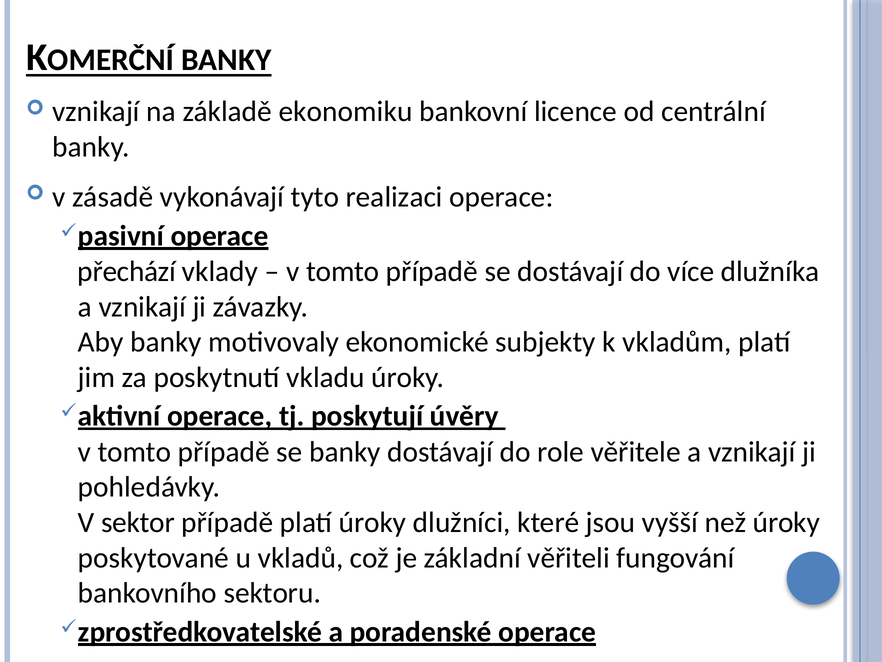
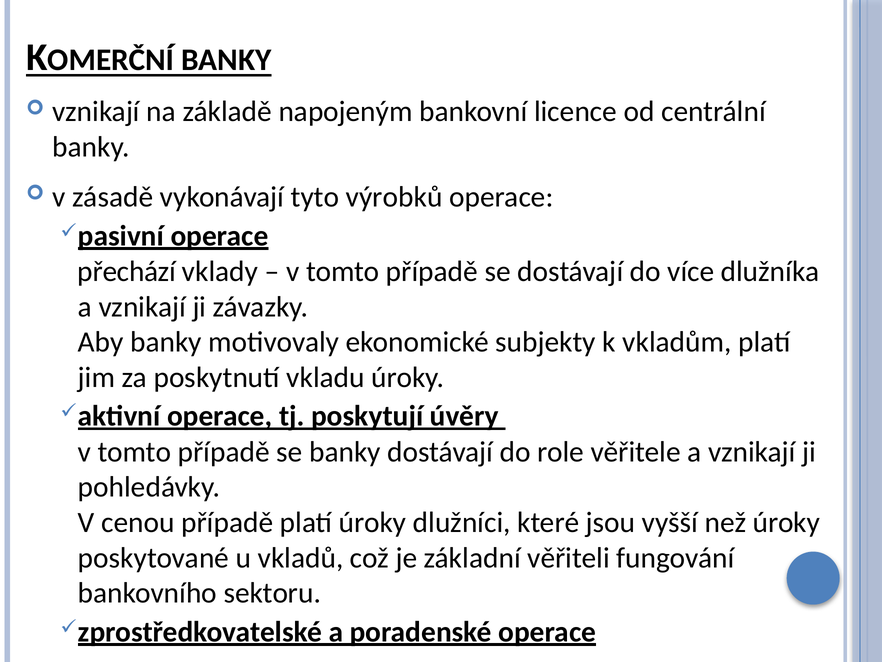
ekonomiku: ekonomiku -> napojeným
realizaci: realizaci -> výrobků
sektor: sektor -> cenou
